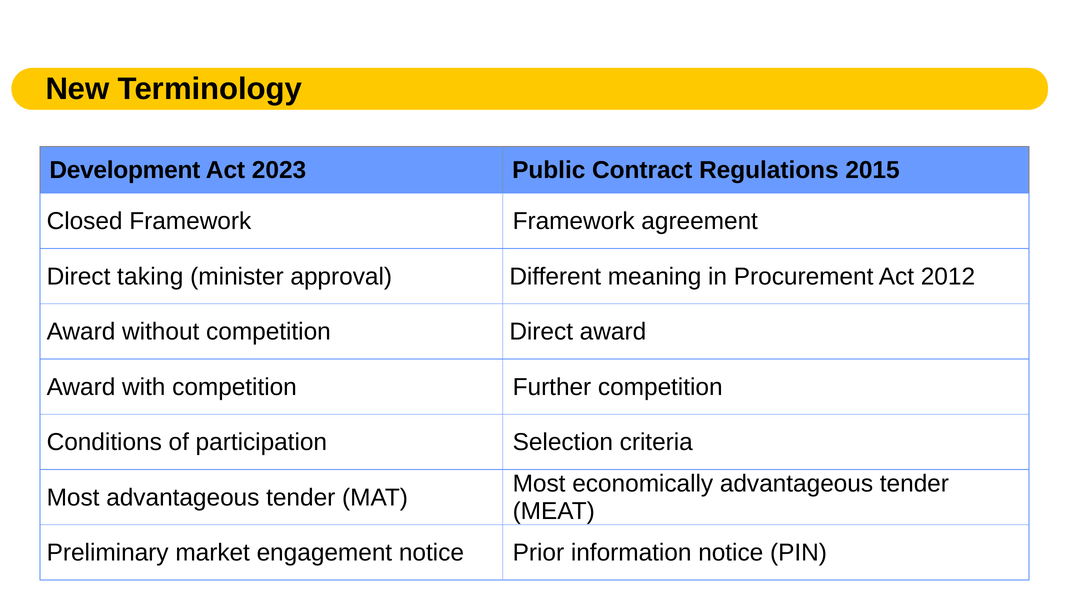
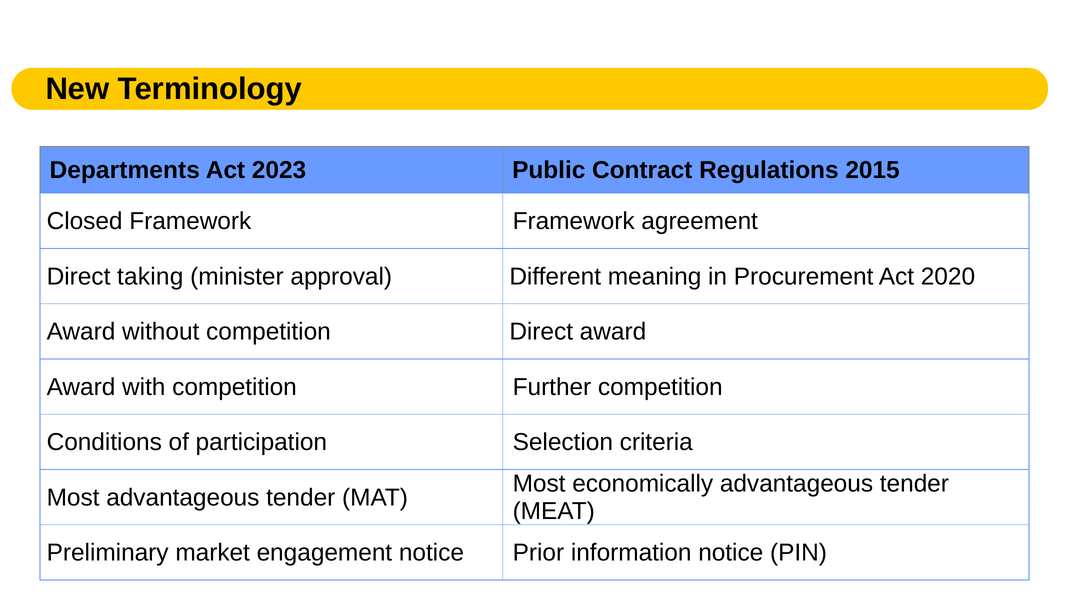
Development: Development -> Departments
2012: 2012 -> 2020
